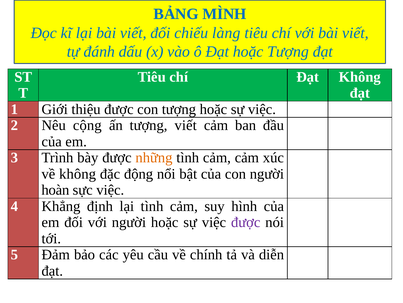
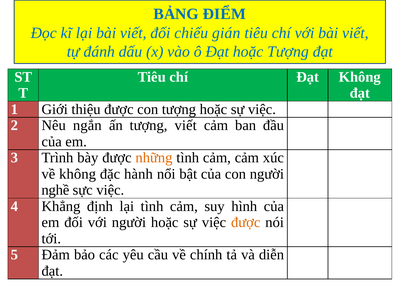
MÌNH: MÌNH -> ĐIỂM
làng: làng -> gián
cộng: cộng -> ngắn
động: động -> hành
hoàn: hoàn -> nghề
được at (246, 222) colour: purple -> orange
